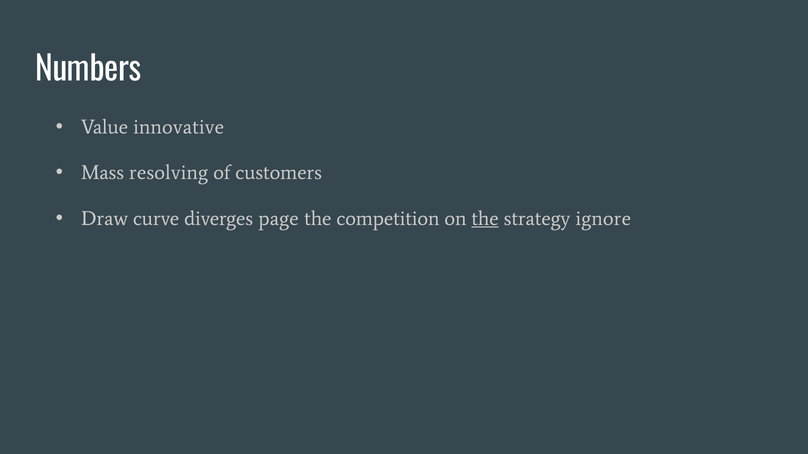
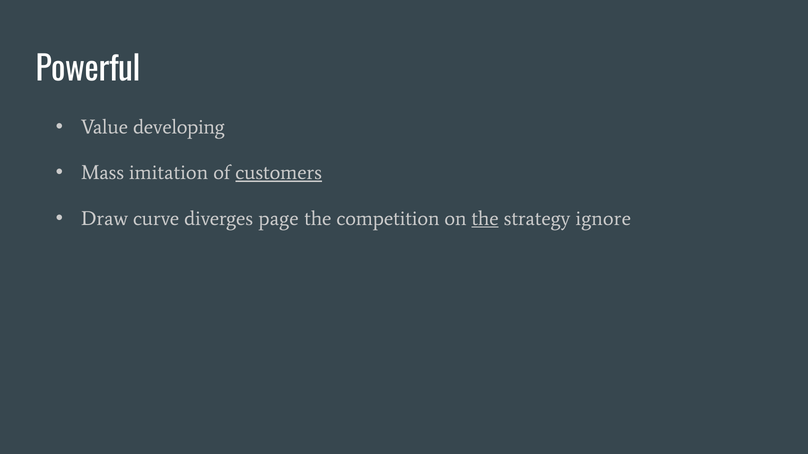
Numbers: Numbers -> Powerful
innovative: innovative -> developing
resolving: resolving -> imitation
customers underline: none -> present
